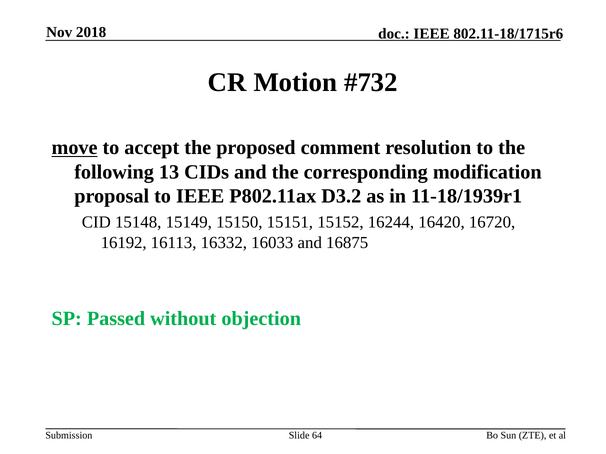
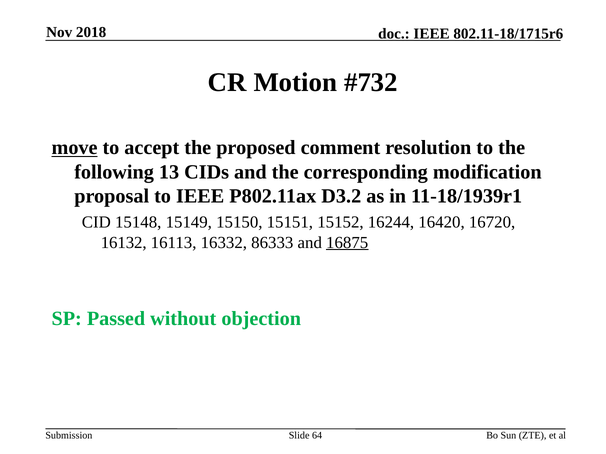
16192: 16192 -> 16132
16033: 16033 -> 86333
16875 underline: none -> present
